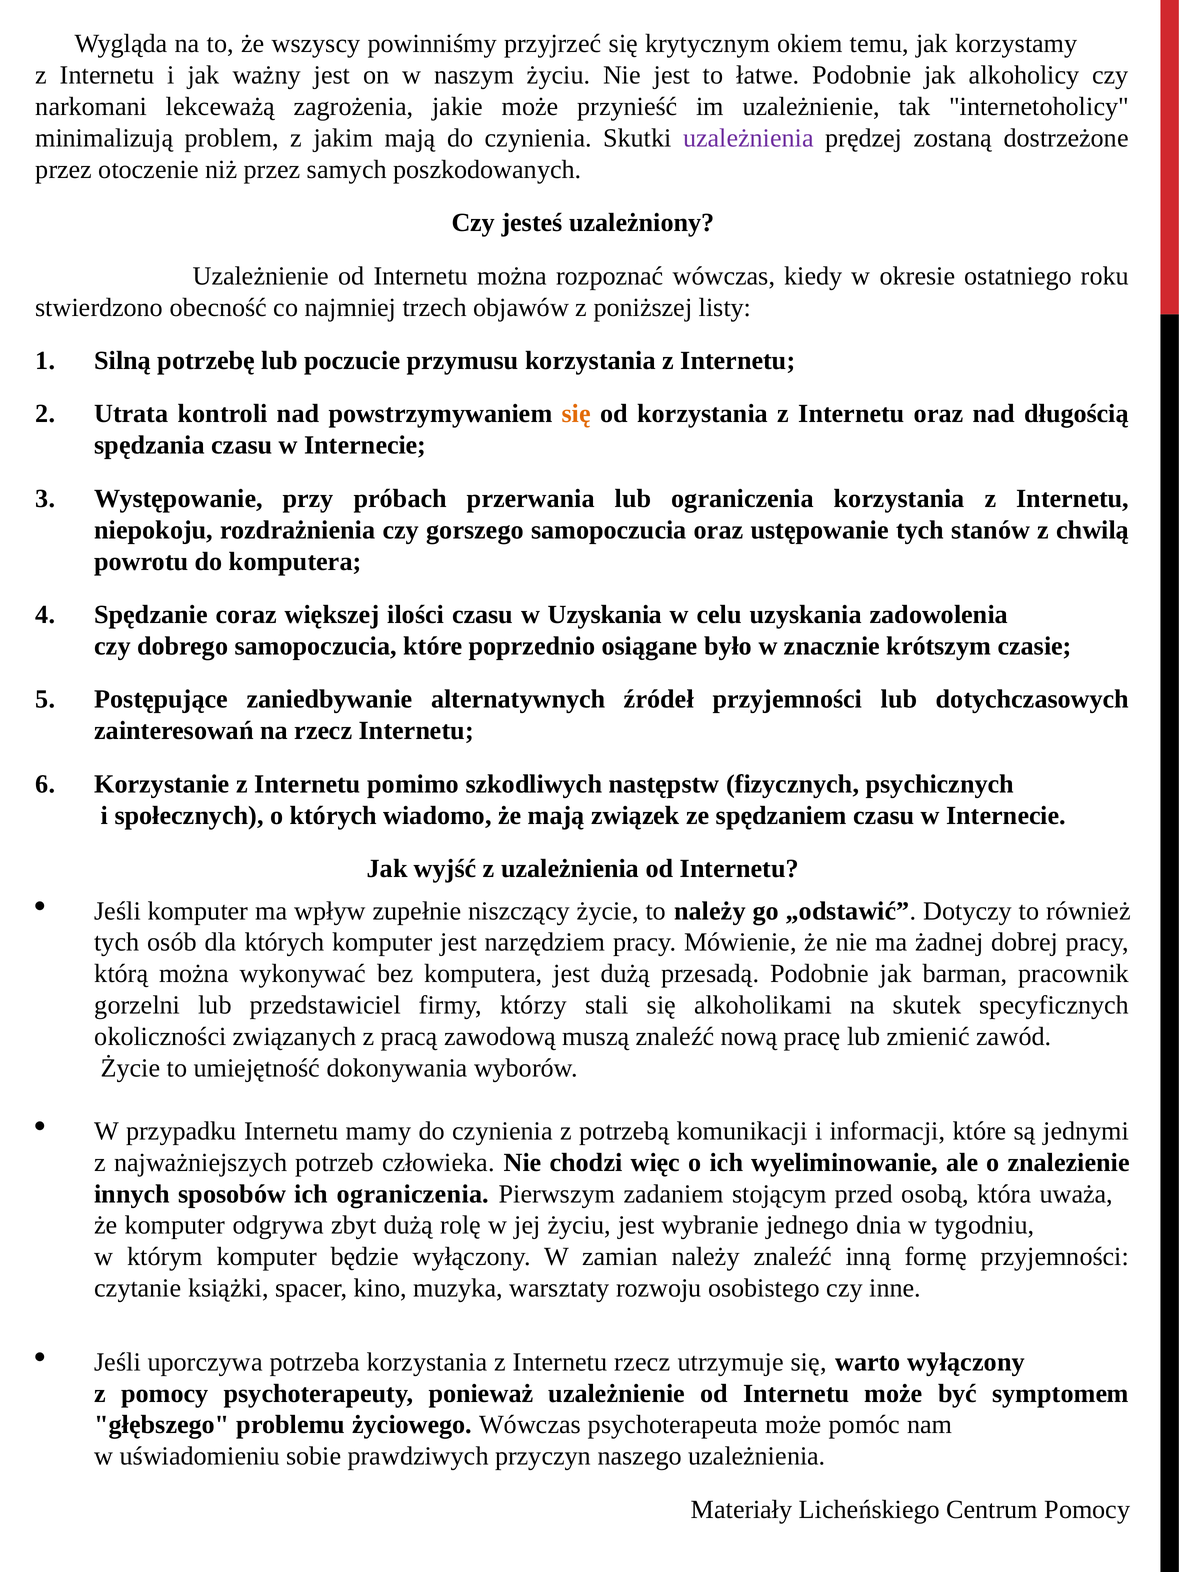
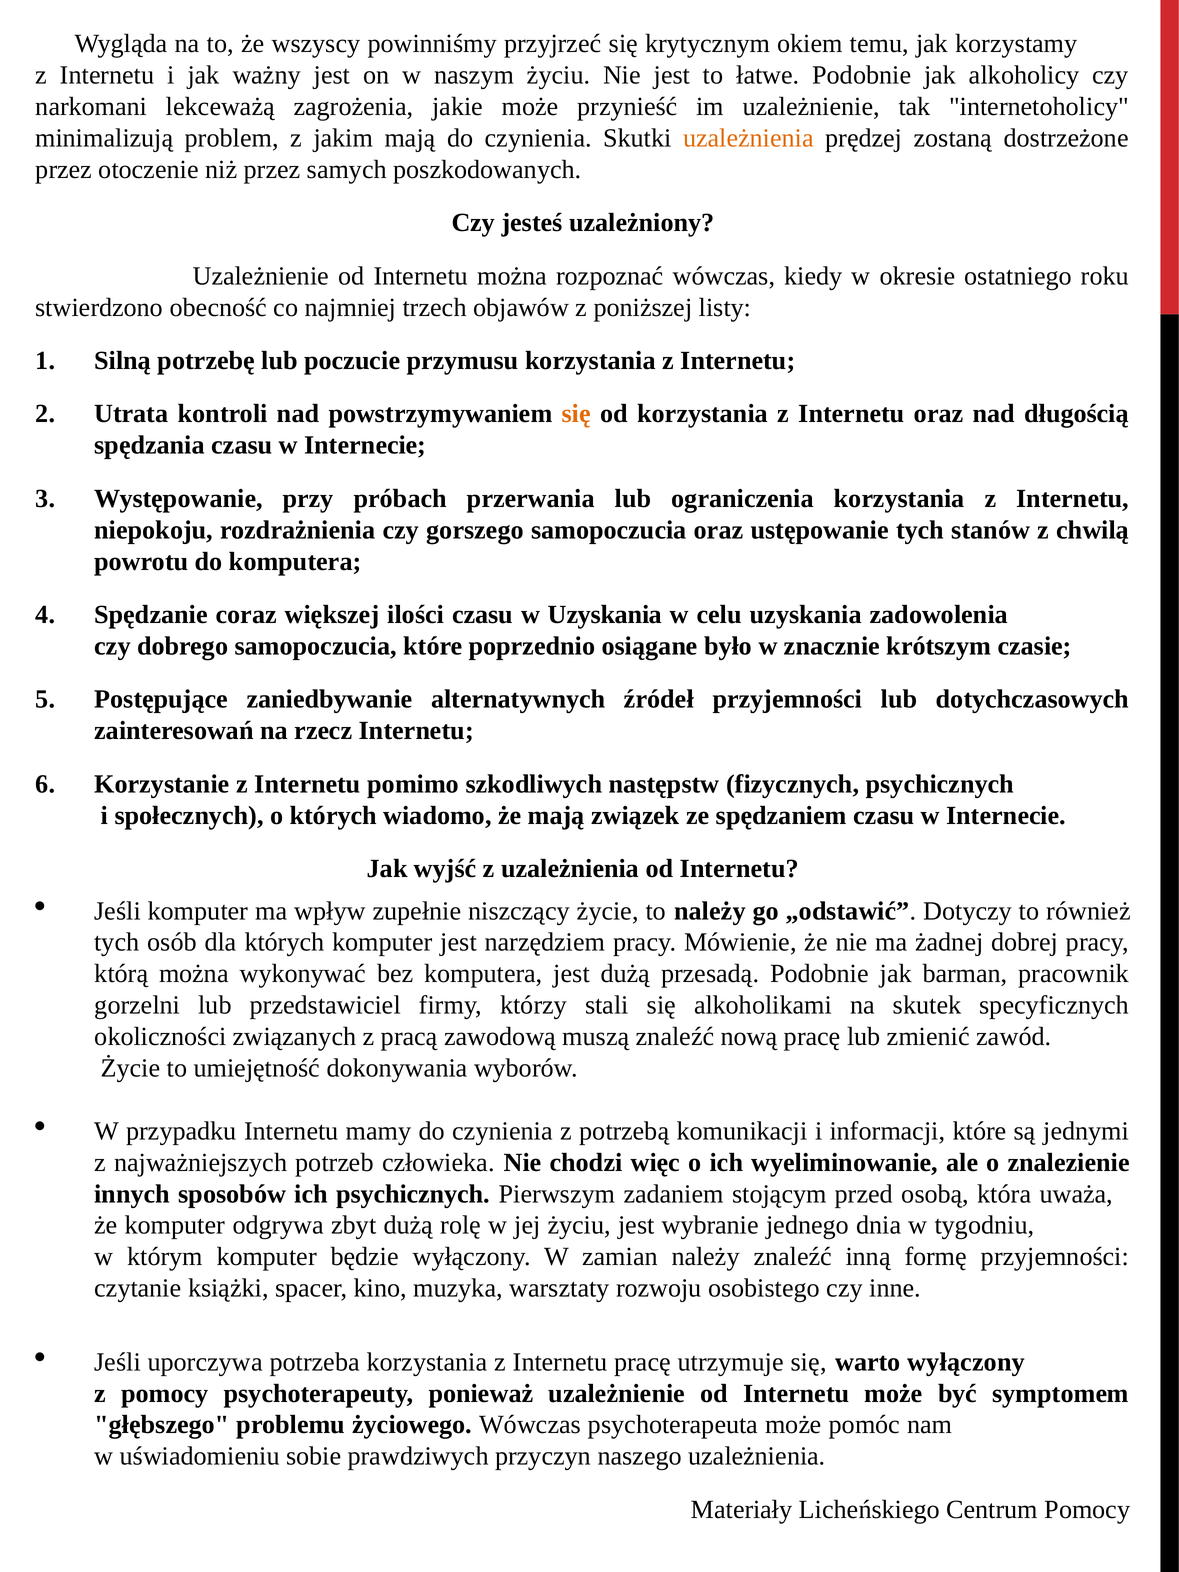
uzależnienia at (748, 138) colour: purple -> orange
ich ograniczenia: ograniczenia -> psychicznych
Internetu rzecz: rzecz -> pracę
